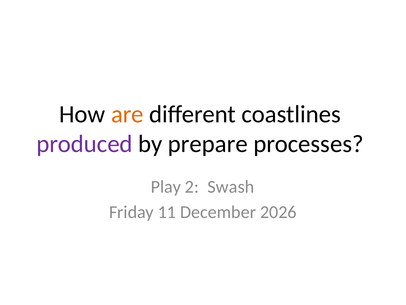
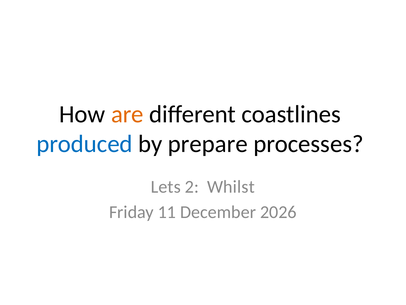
produced colour: purple -> blue
Play: Play -> Lets
Swash: Swash -> Whilst
